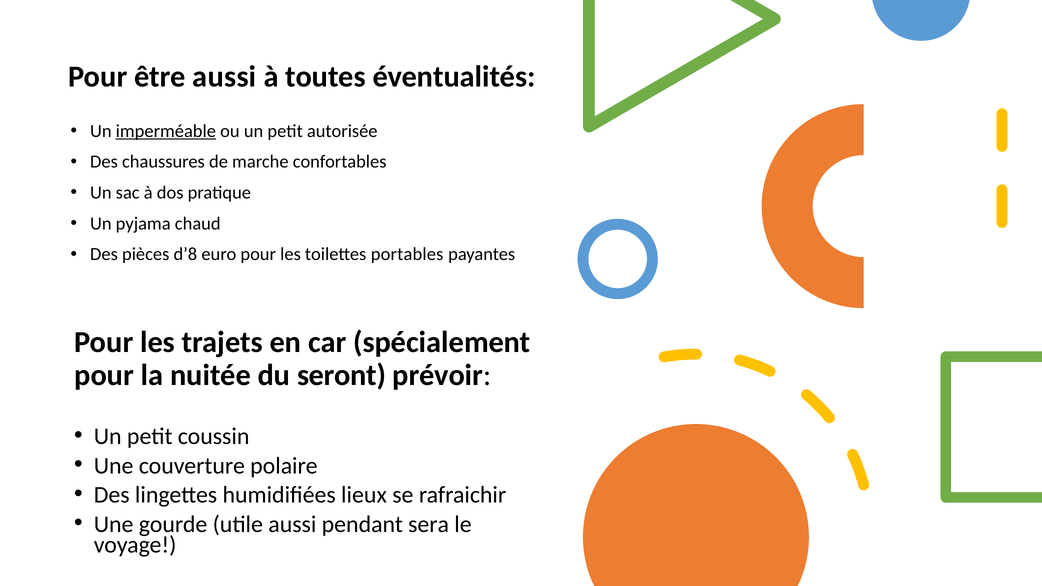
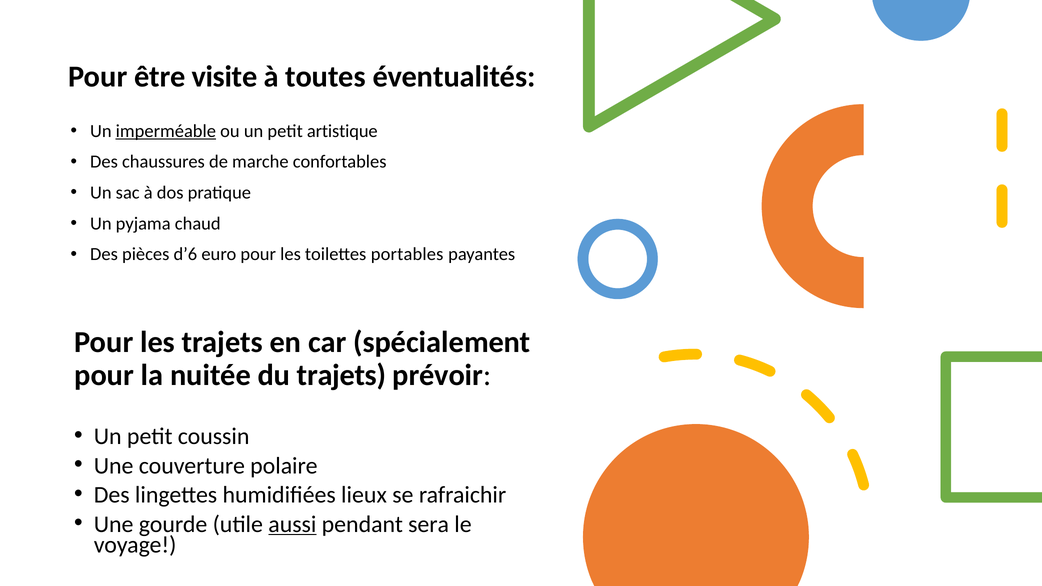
être aussi: aussi -> visite
autorisée: autorisée -> artistique
d’8: d’8 -> d’6
du seront: seront -> trajets
aussi at (292, 524) underline: none -> present
